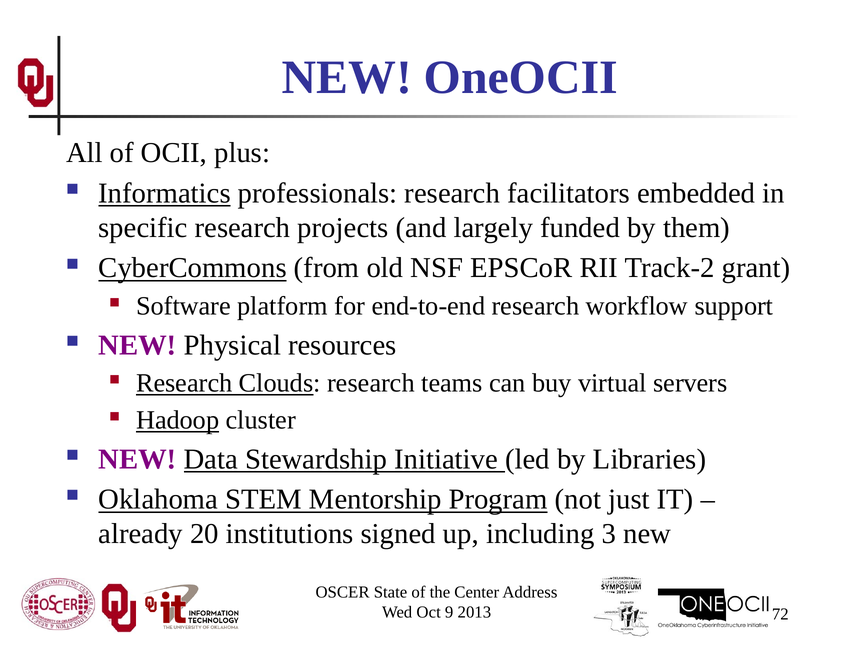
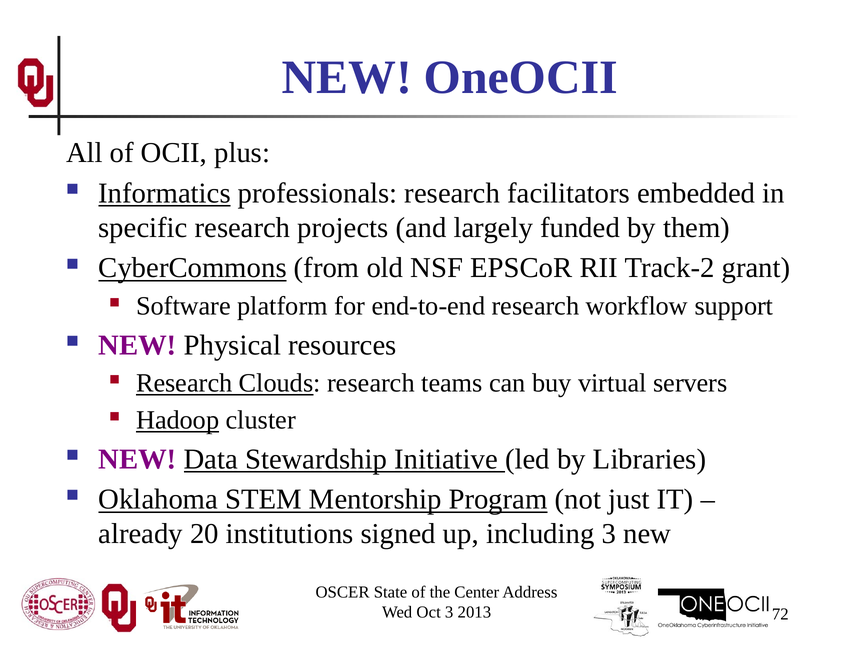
Oct 9: 9 -> 3
